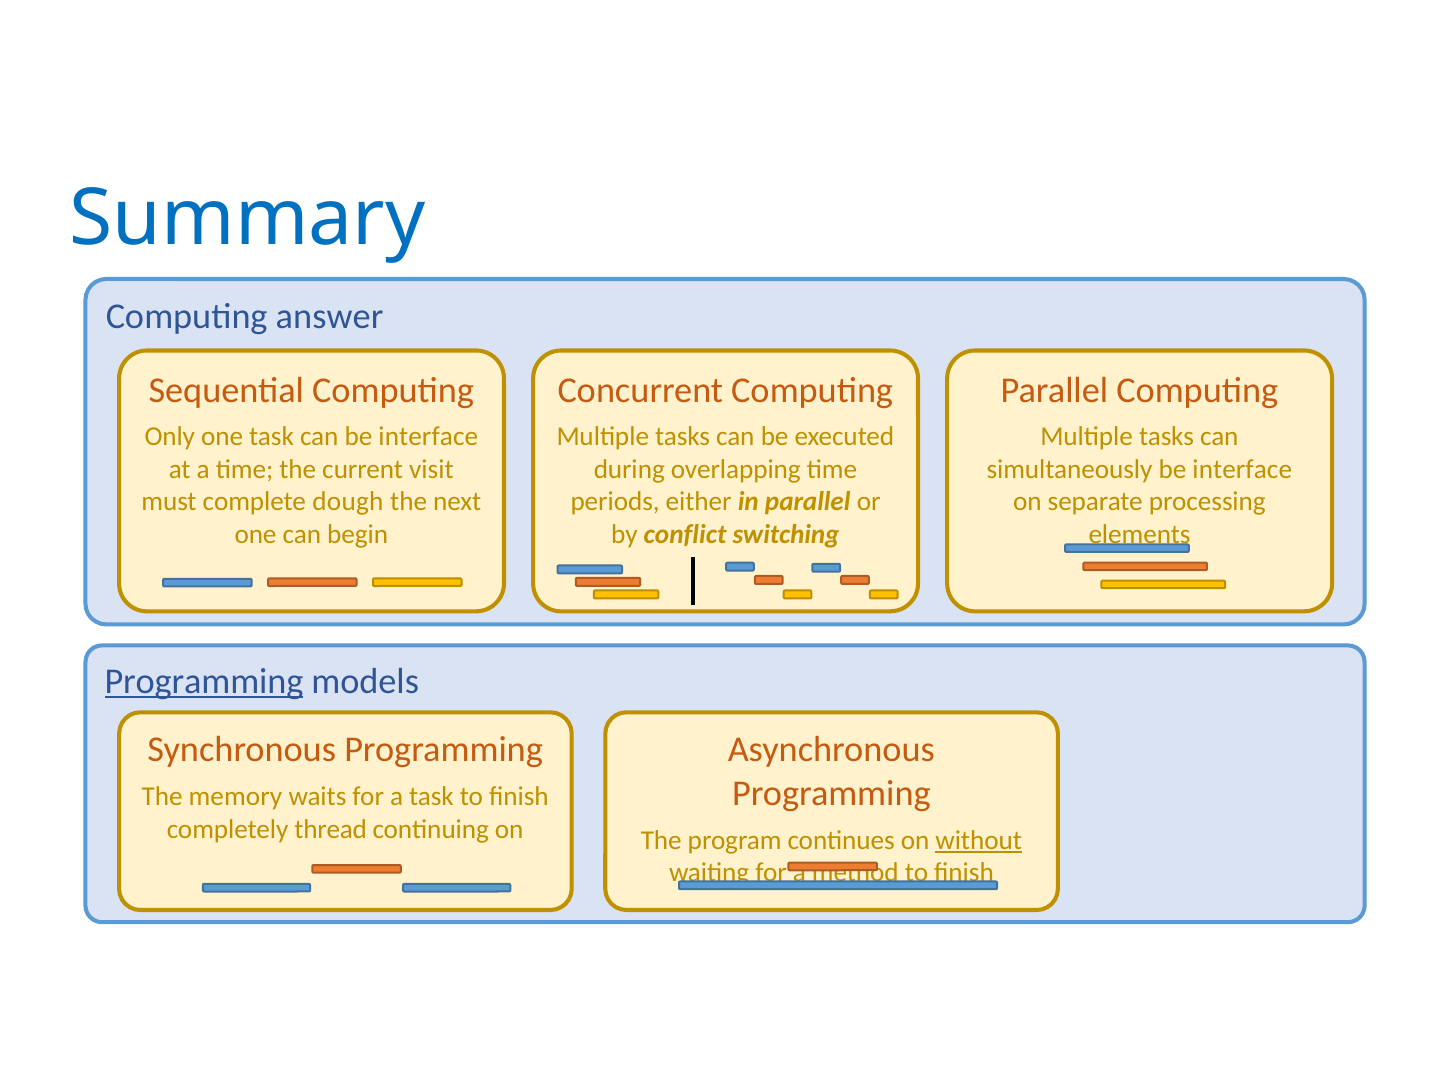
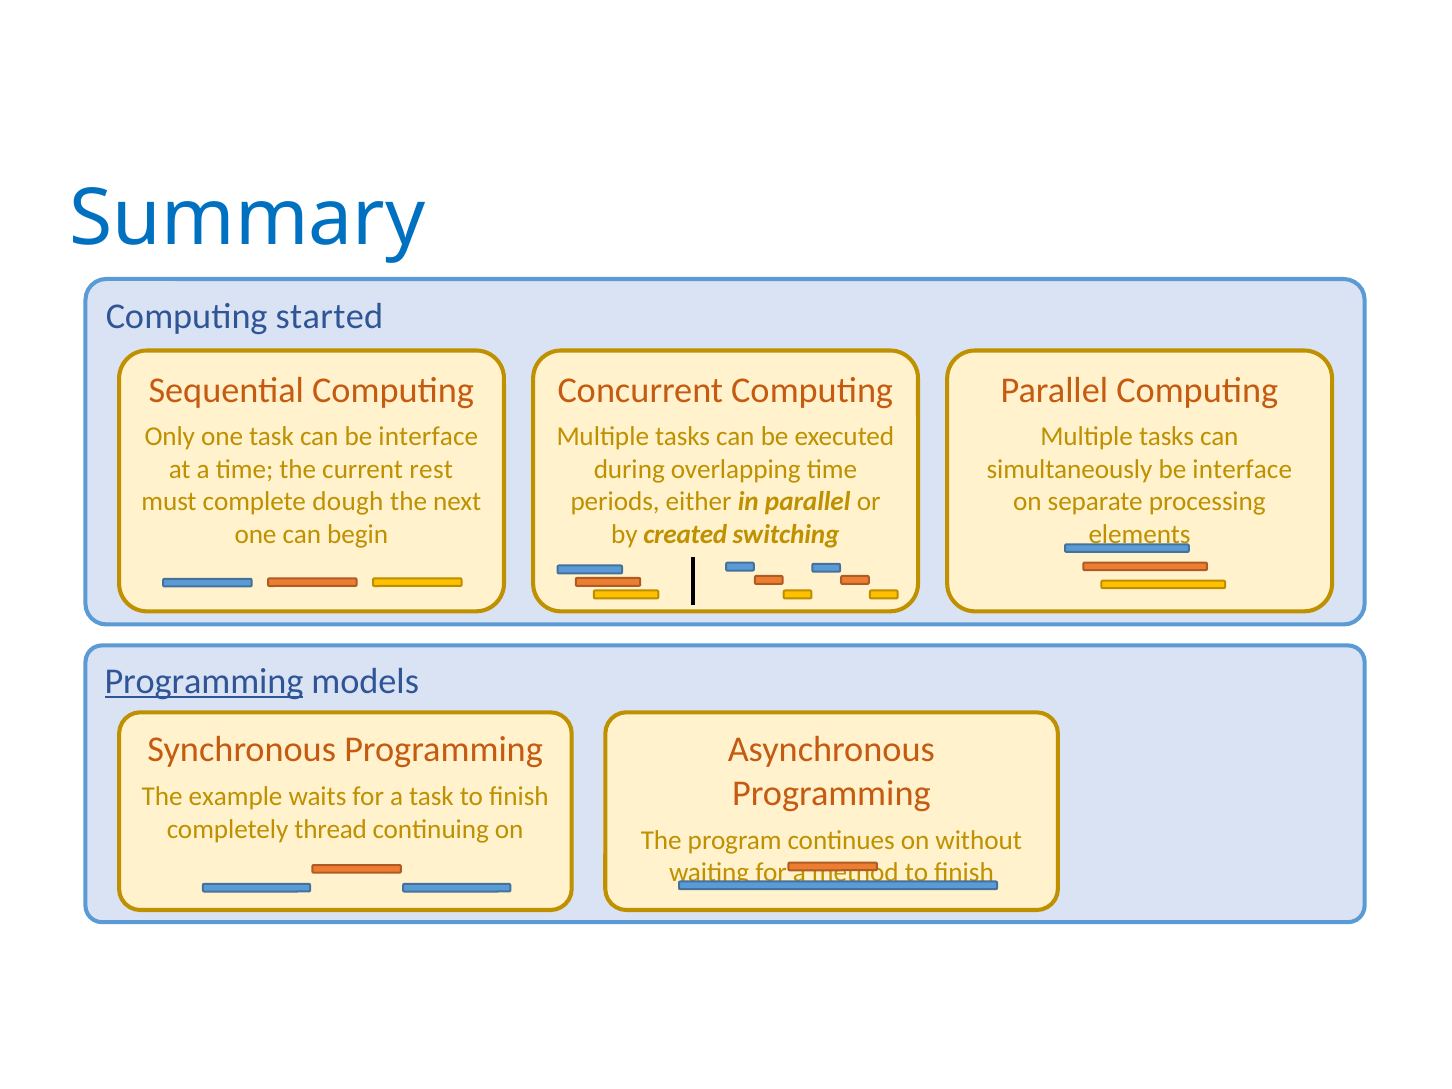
answer: answer -> started
visit: visit -> rest
conflict: conflict -> created
memory: memory -> example
without underline: present -> none
